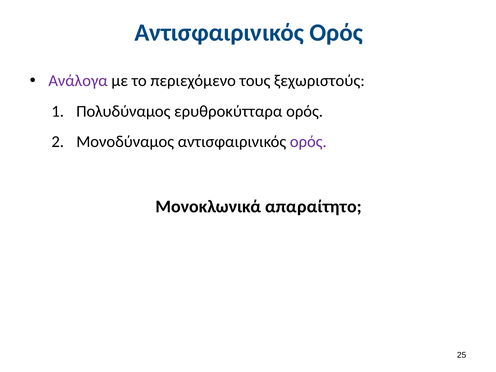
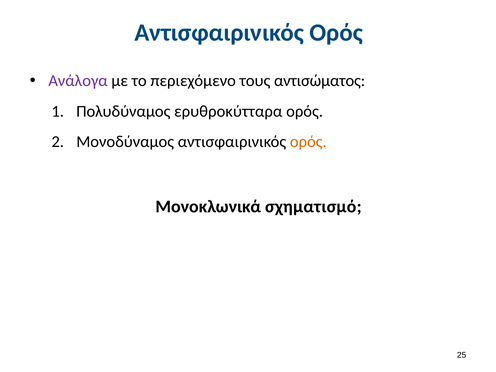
ξεχωριστούς: ξεχωριστούς -> αντισώματος
ορός at (308, 142) colour: purple -> orange
απαραίτητο: απαραίτητο -> σχηματισμό
